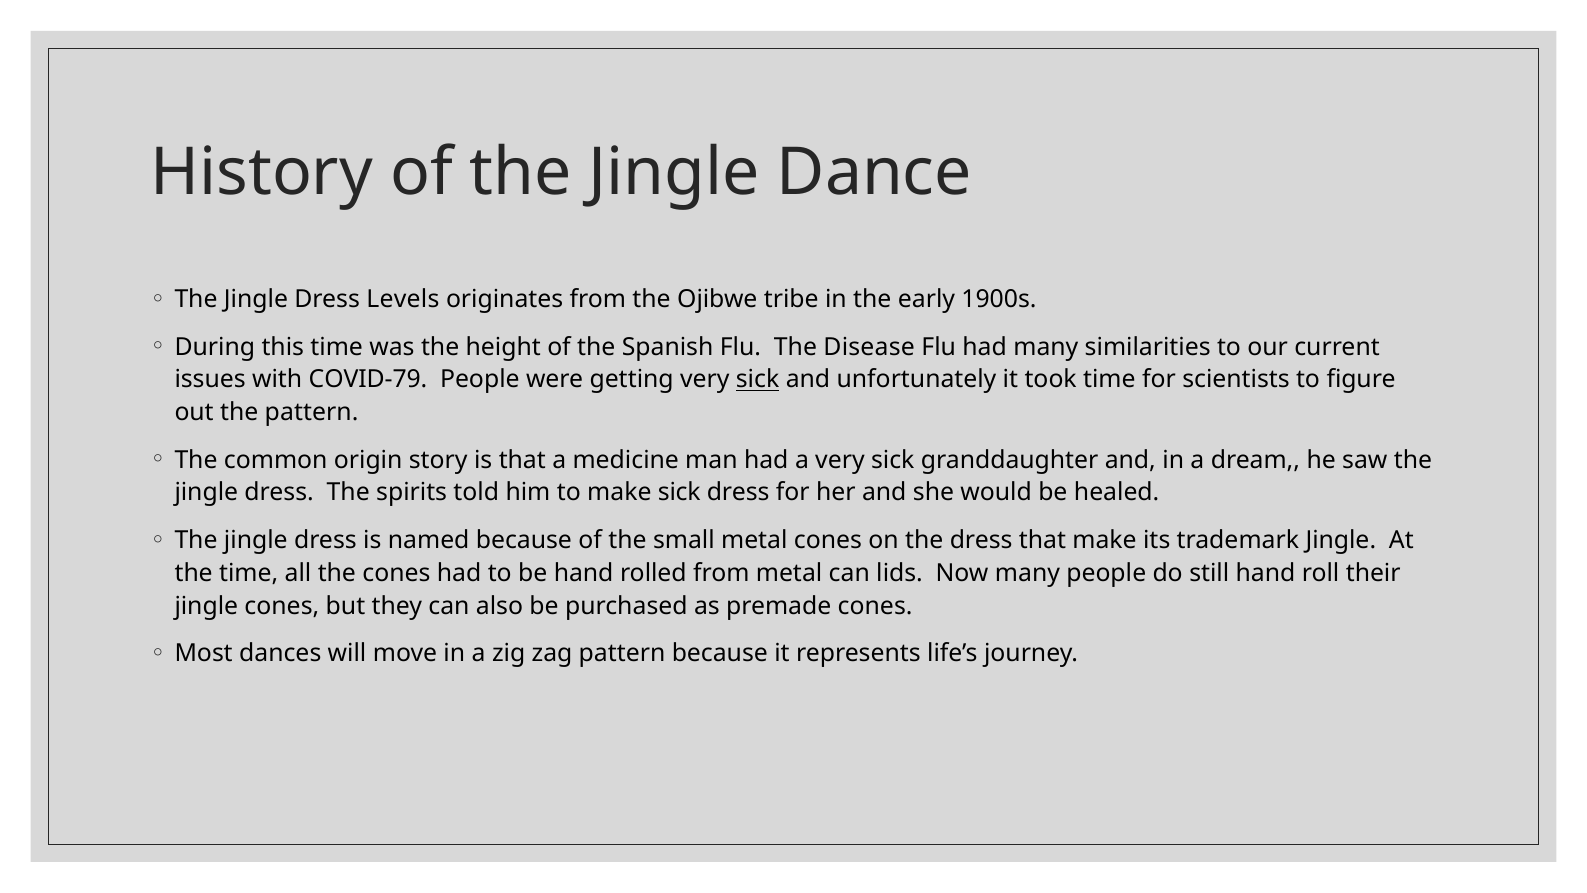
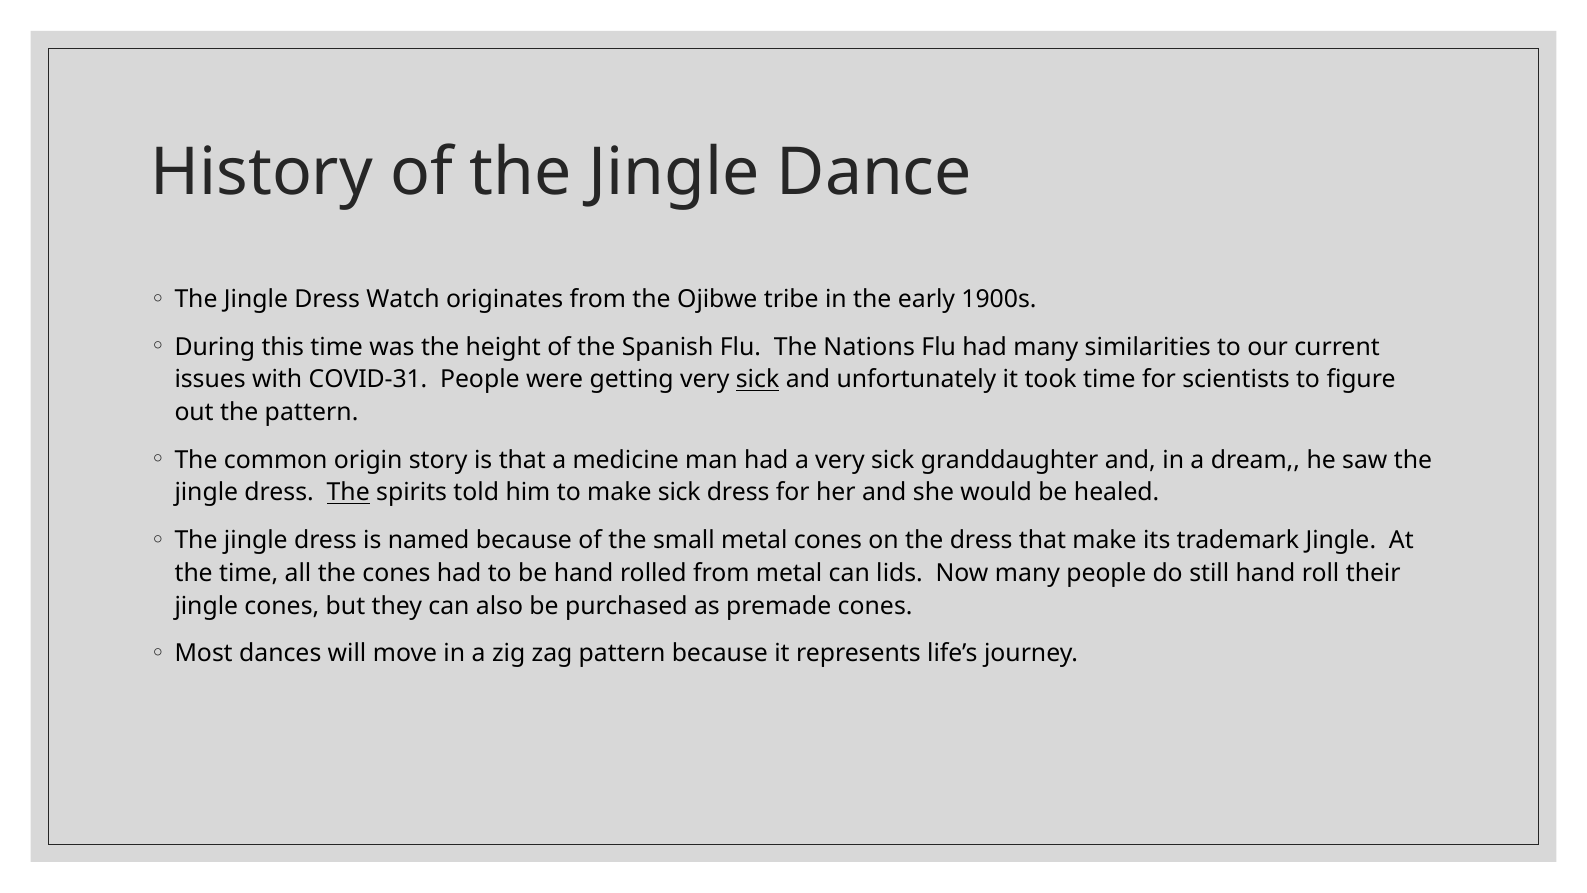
Levels: Levels -> Watch
Disease: Disease -> Nations
COVID-79: COVID-79 -> COVID-31
The at (348, 493) underline: none -> present
